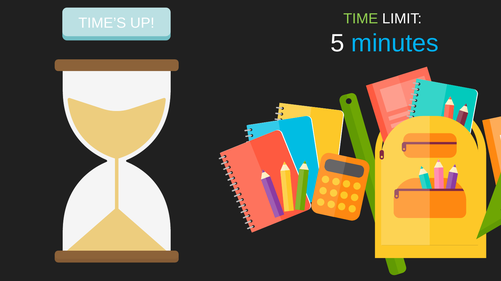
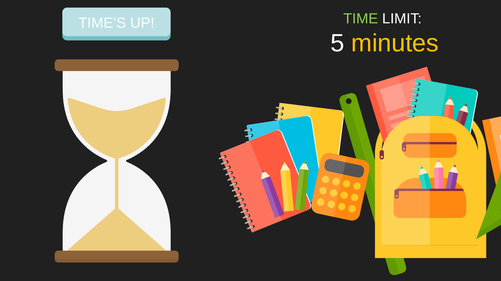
minutes colour: light blue -> yellow
